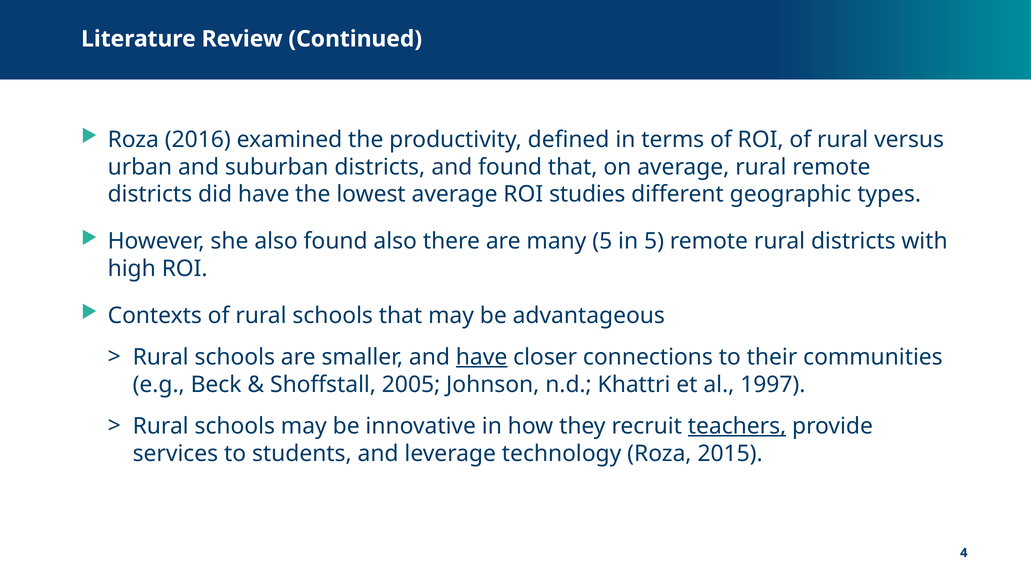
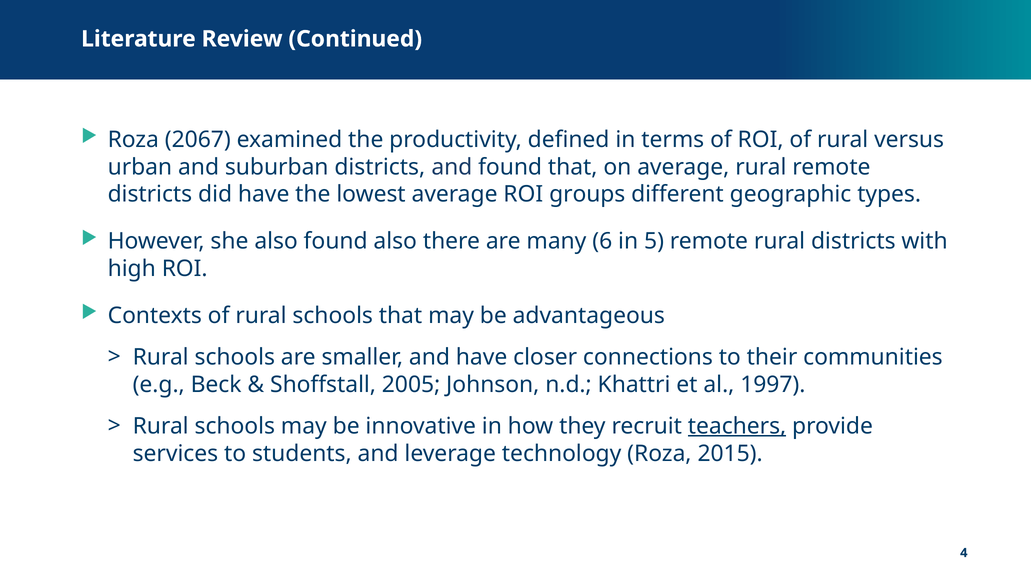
2016: 2016 -> 2067
studies: studies -> groups
many 5: 5 -> 6
have at (482, 357) underline: present -> none
